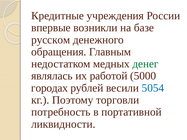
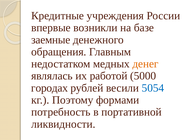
русском: русском -> заемные
денег colour: green -> orange
торговли: торговли -> формами
